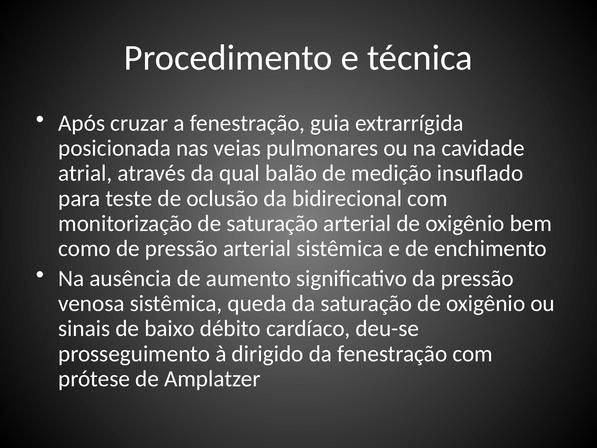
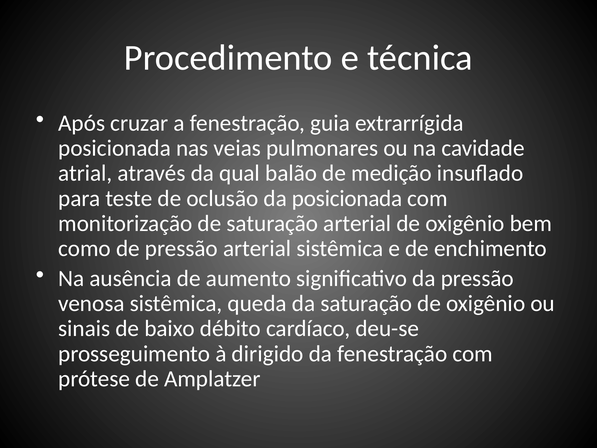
da bidirecional: bidirecional -> posicionada
